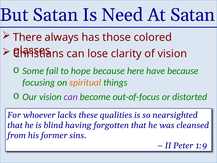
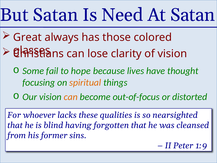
There: There -> Great
here: here -> lives
have because: because -> thought
can at (71, 97) colour: purple -> orange
